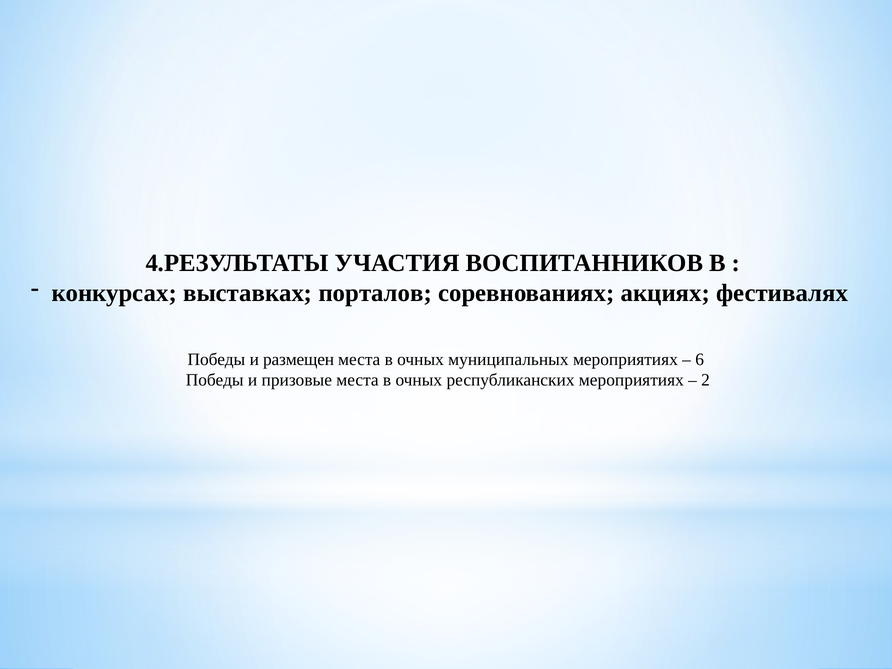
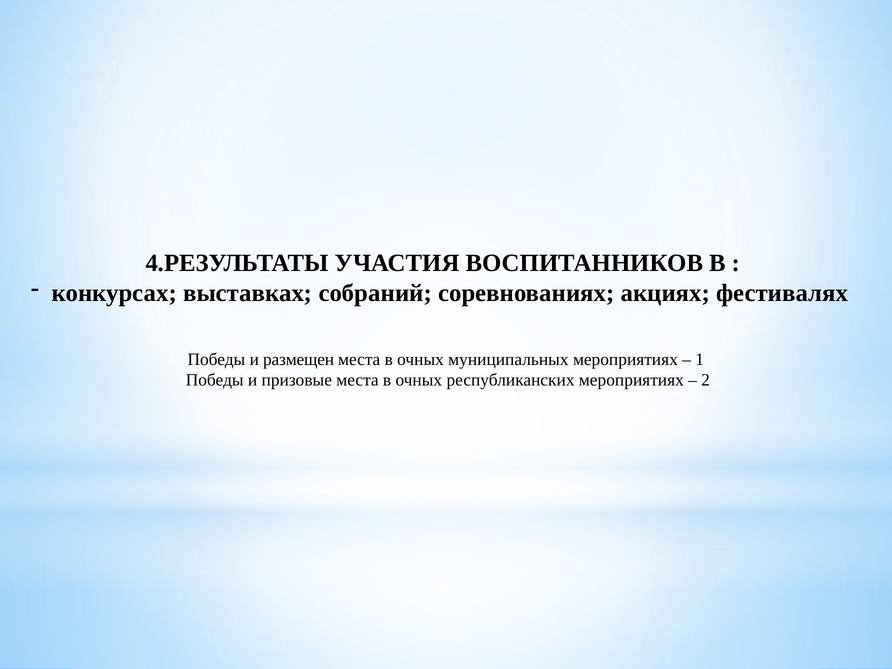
порталов: порталов -> собраний
6: 6 -> 1
